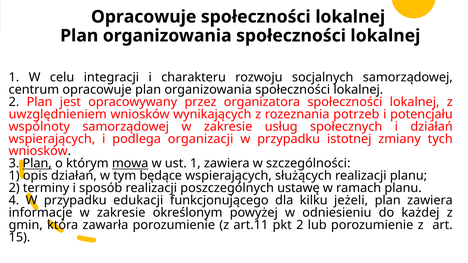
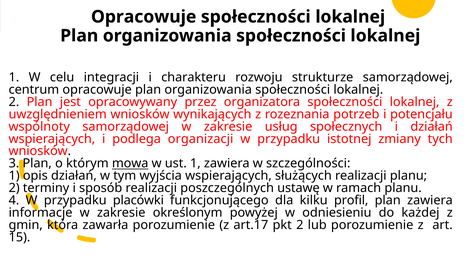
socjalnych: socjalnych -> strukturze
Plan at (37, 164) underline: present -> none
będące: będące -> wyjścia
edukacji: edukacji -> placówki
jeżeli: jeżeli -> profil
art.11: art.11 -> art.17
